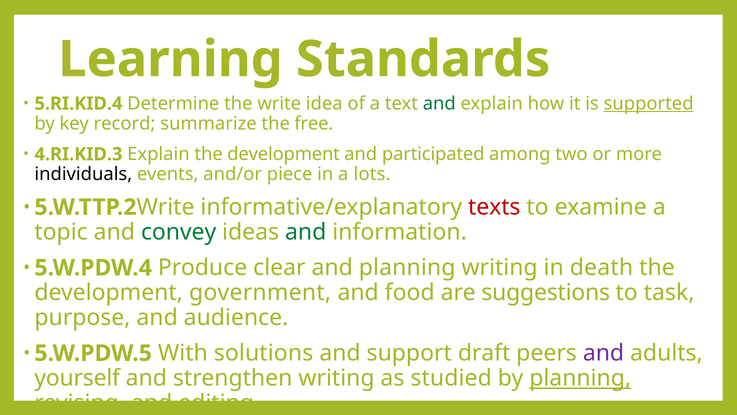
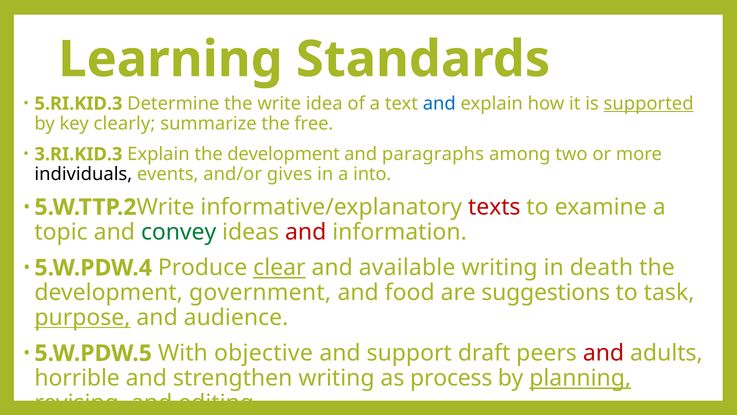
5.RI.KID.4: 5.RI.KID.4 -> 5.RI.KID.3
and at (439, 104) colour: green -> blue
record: record -> clearly
4.RI.KID.3: 4.RI.KID.3 -> 3.RI.KID.3
participated: participated -> paragraphs
piece: piece -> gives
lots: lots -> into
and at (306, 232) colour: green -> red
clear underline: none -> present
and planning: planning -> available
purpose underline: none -> present
solutions: solutions -> objective
and at (604, 353) colour: purple -> red
yourself: yourself -> horrible
studied: studied -> process
